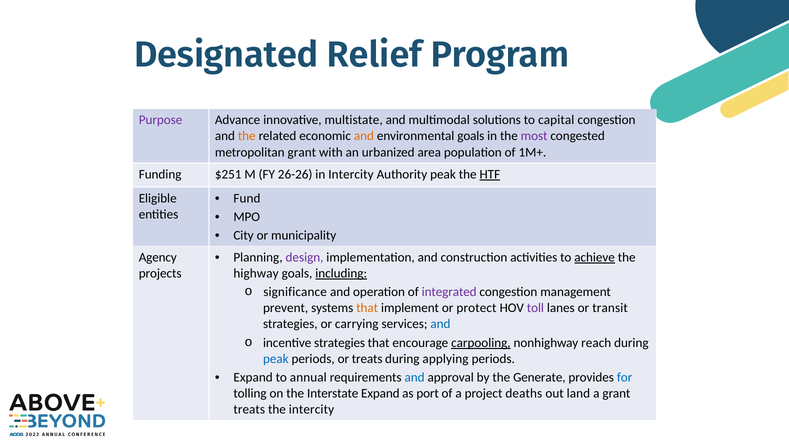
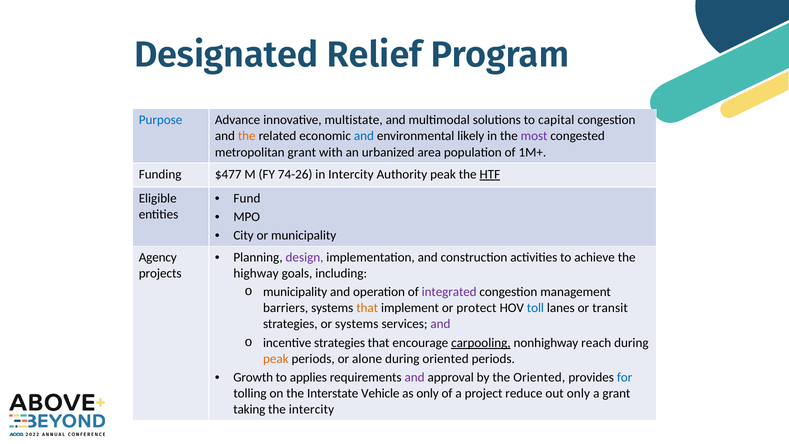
Purpose colour: purple -> blue
and at (364, 136) colour: orange -> blue
environmental goals: goals -> likely
$251: $251 -> $477
26-26: 26-26 -> 74-26
achieve underline: present -> none
including underline: present -> none
significance at (295, 292): significance -> municipality
prevent: prevent -> barriers
toll colour: purple -> blue
or carrying: carrying -> systems
and at (440, 324) colour: blue -> purple
peak at (276, 359) colour: blue -> orange
or treats: treats -> alone
during applying: applying -> oriented
Expand at (253, 377): Expand -> Growth
annual: annual -> applies
and at (415, 377) colour: blue -> purple
the Generate: Generate -> Oriented
Interstate Expand: Expand -> Vehicle
as port: port -> only
deaths: deaths -> reduce
out land: land -> only
treats at (249, 409): treats -> taking
